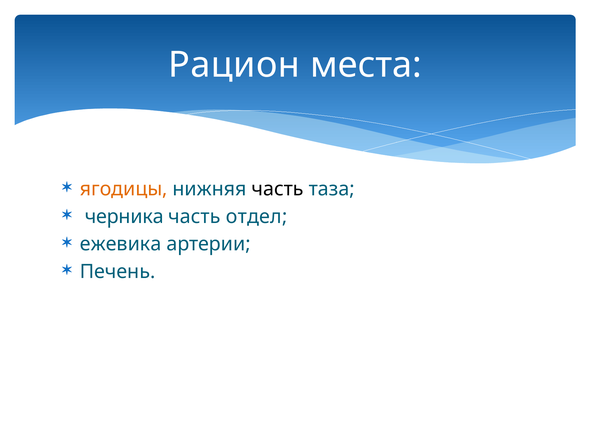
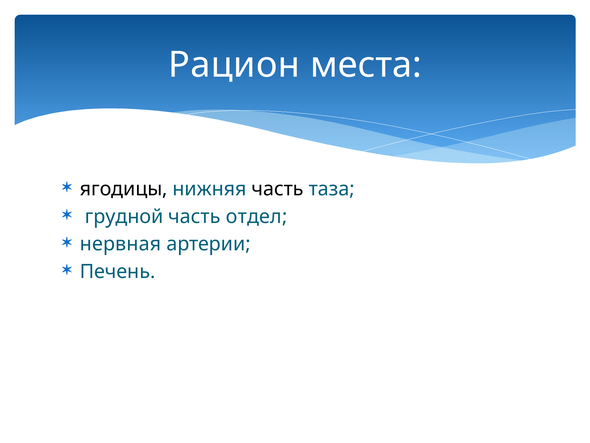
ягодицы colour: orange -> black
черника: черника -> грудной
ежевика: ежевика -> нервная
